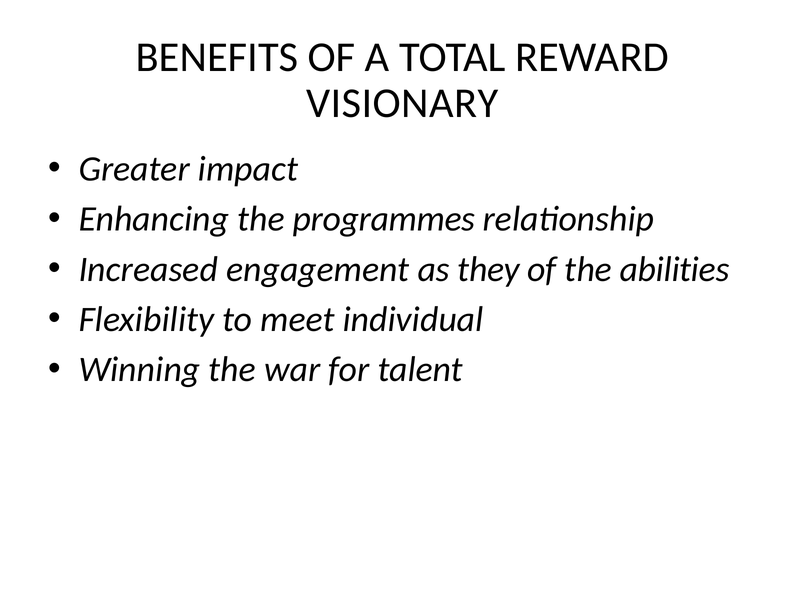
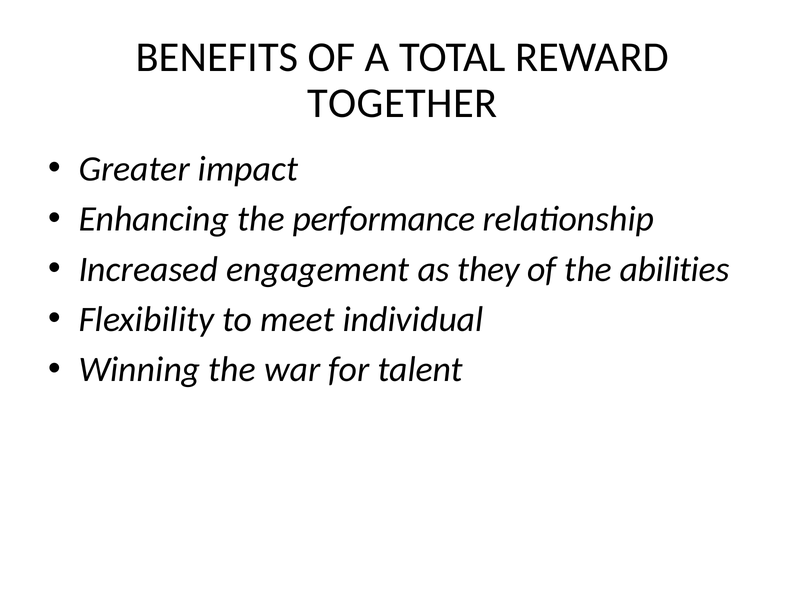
VISIONARY: VISIONARY -> TOGETHER
programmes: programmes -> performance
